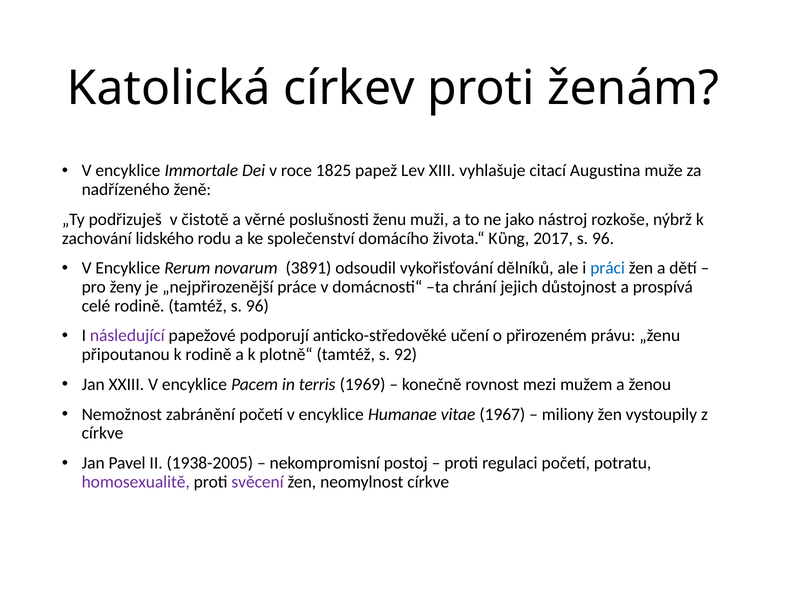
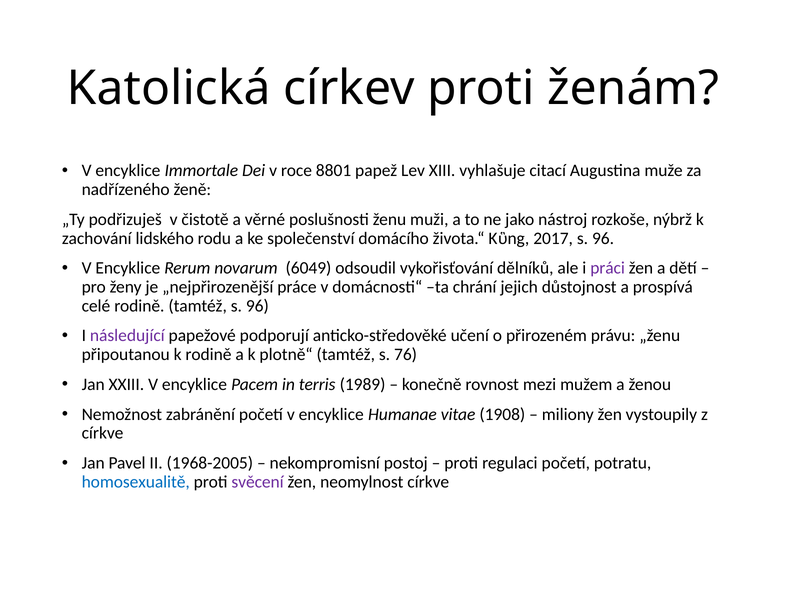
1825: 1825 -> 8801
3891: 3891 -> 6049
práci colour: blue -> purple
92: 92 -> 76
1969: 1969 -> 1989
1967: 1967 -> 1908
1938-2005: 1938-2005 -> 1968-2005
homosexualitě colour: purple -> blue
